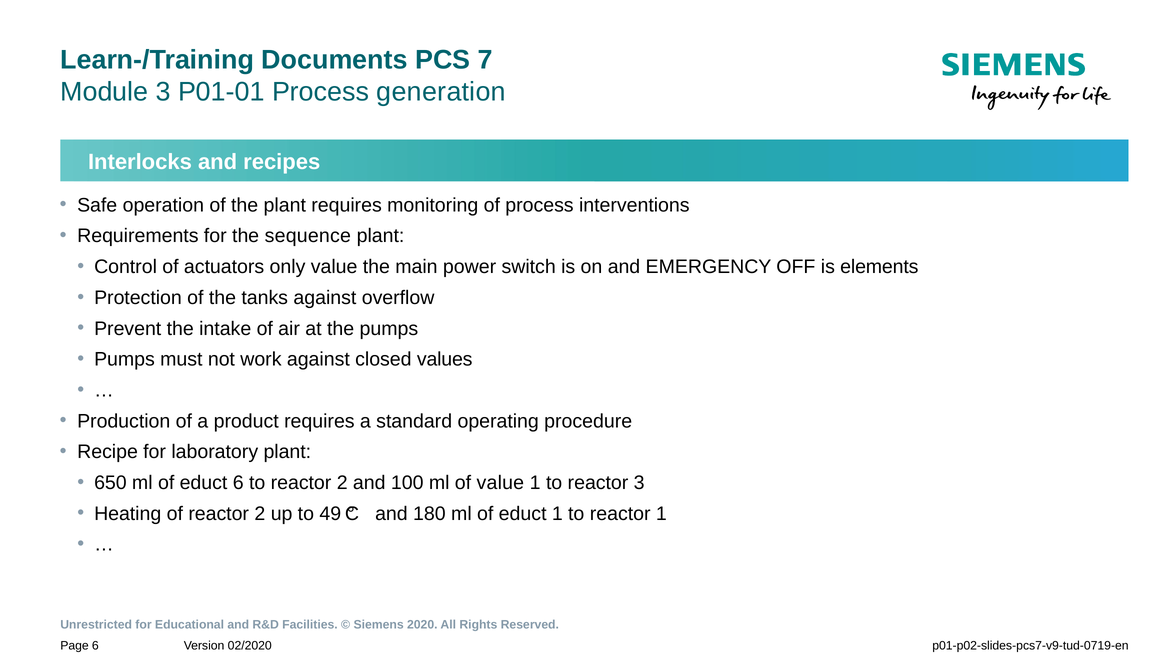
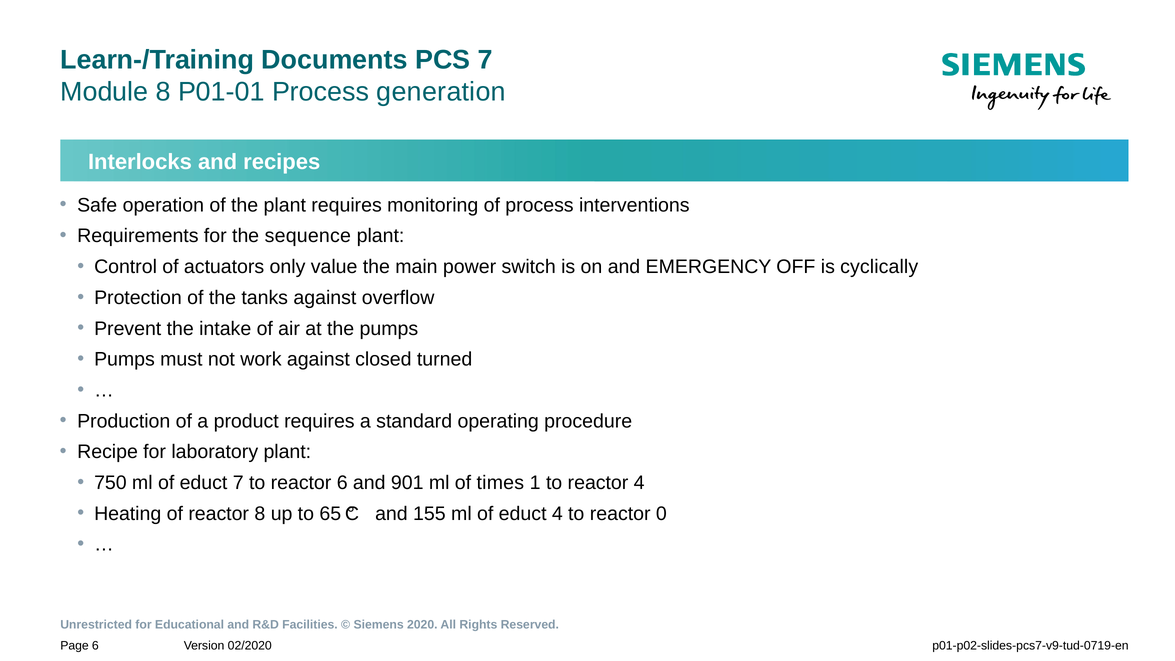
Module 3: 3 -> 8
elements: elements -> cyclically
values: values -> turned
650: 650 -> 750
educt 6: 6 -> 7
to reactor 2: 2 -> 6
100: 100 -> 901
of value: value -> times
reactor 3: 3 -> 4
of reactor 2: 2 -> 8
49: 49 -> 65
180: 180 -> 155
educt 1: 1 -> 4
reactor 1: 1 -> 0
